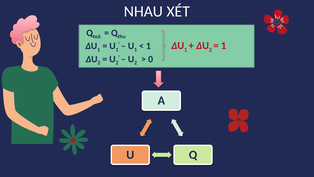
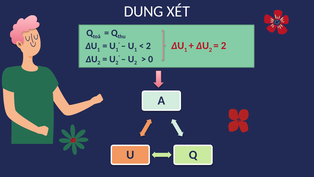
NHAU: NHAU -> DUNG
1 at (224, 46): 1 -> 2
1 at (148, 46): 1 -> 2
